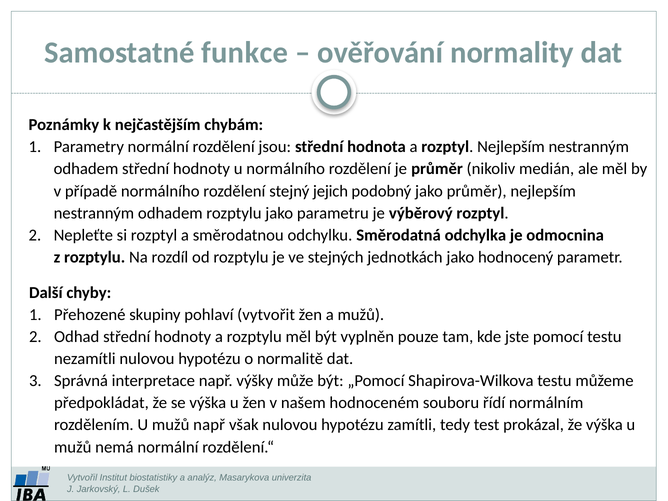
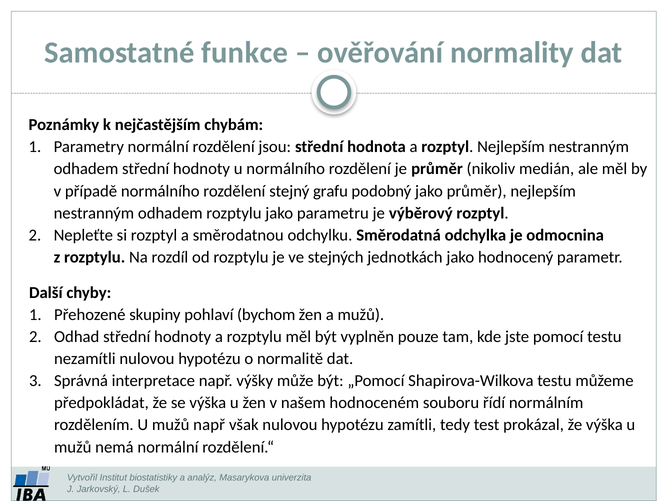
jejich: jejich -> grafu
vytvořit: vytvořit -> bychom
